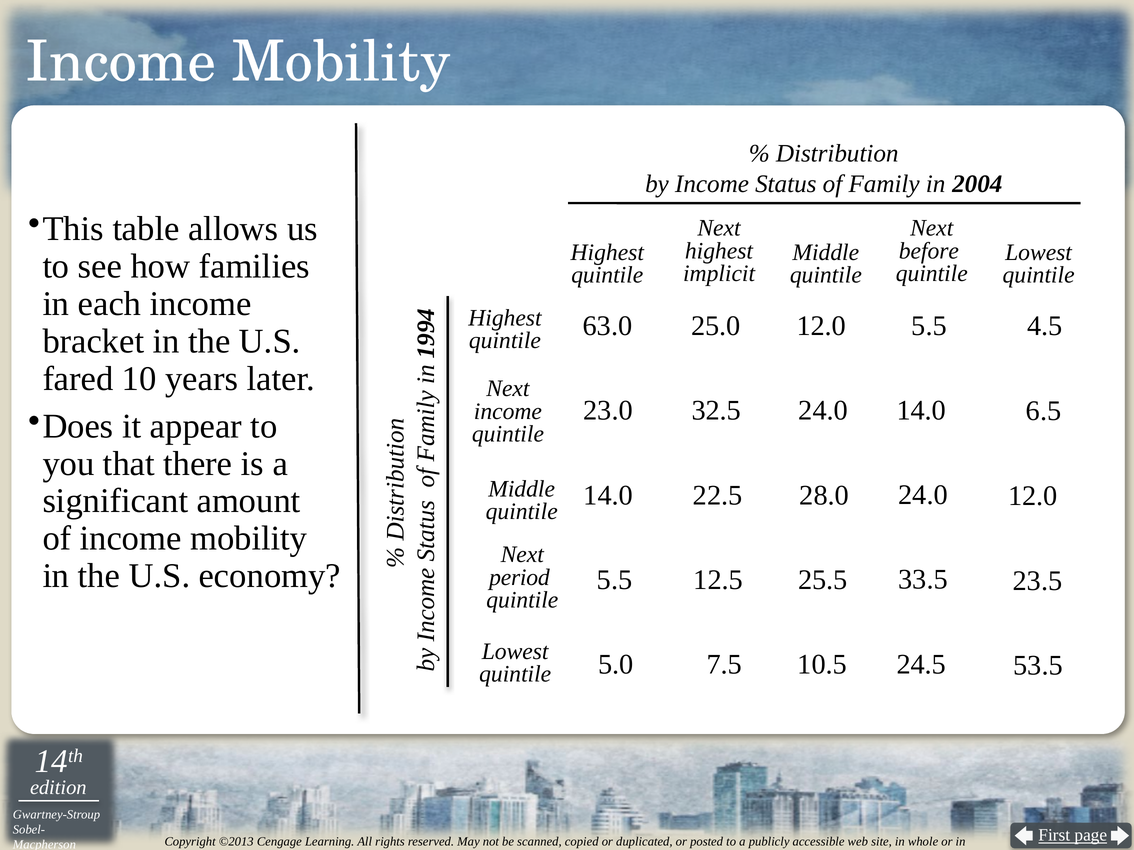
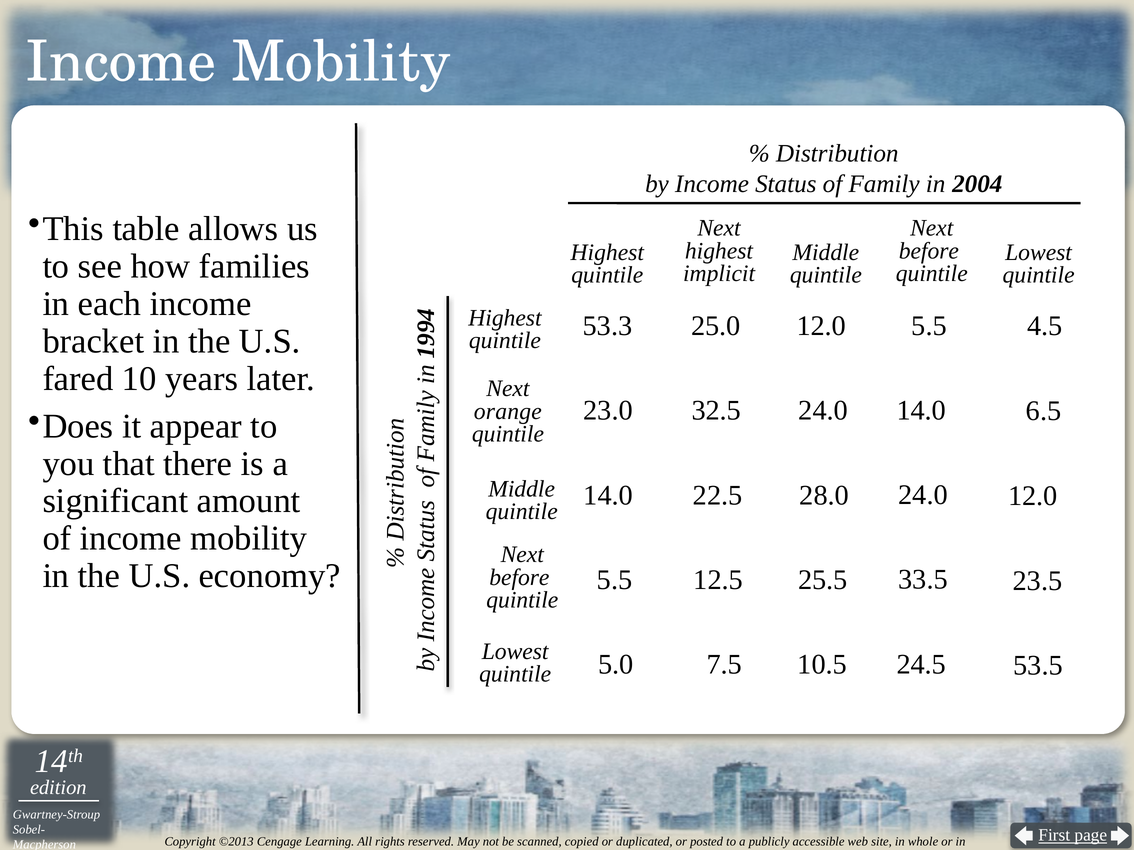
63.0: 63.0 -> 53.3
income at (508, 412): income -> orange
period at (519, 578): period -> before
